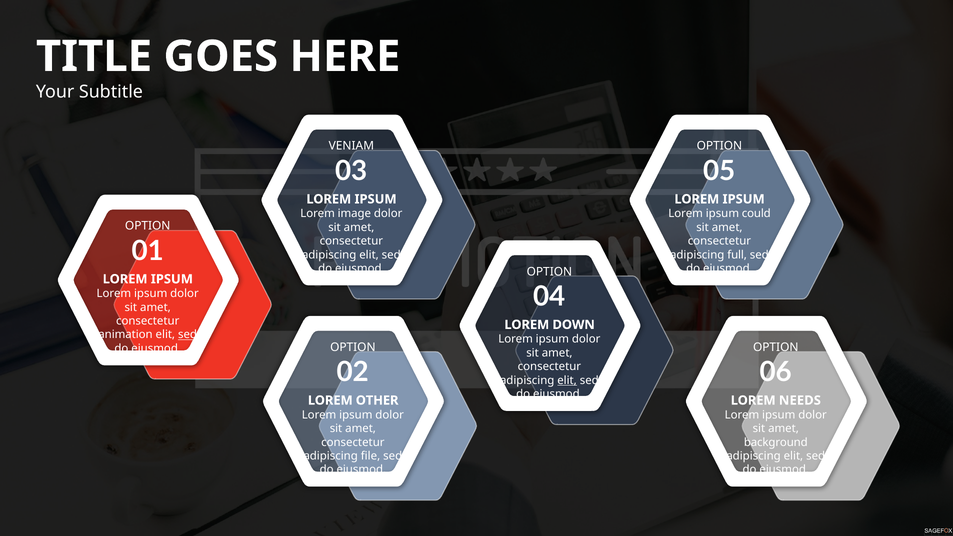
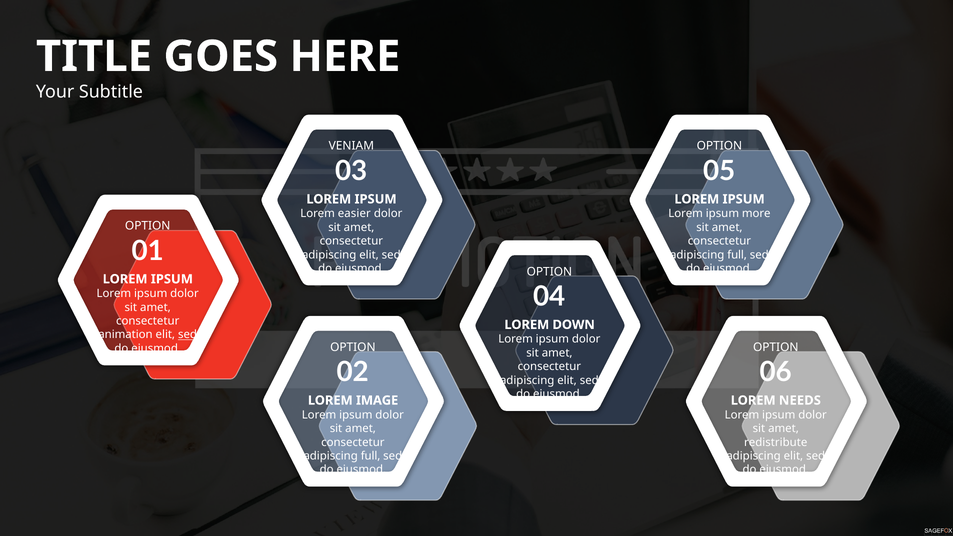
image: image -> easier
could: could -> more
elit at (567, 380) underline: present -> none
OTHER: OTHER -> IMAGE
background: background -> redistribute
file at (370, 456): file -> full
